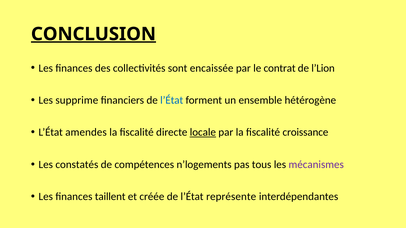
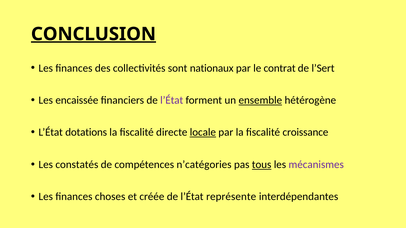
encaissée: encaissée -> nationaux
l’Lion: l’Lion -> l’Sert
supprime: supprime -> encaissée
l’État at (172, 100) colour: blue -> purple
ensemble underline: none -> present
amendes: amendes -> dotations
n’logements: n’logements -> n’catégories
tous underline: none -> present
taillent: taillent -> choses
